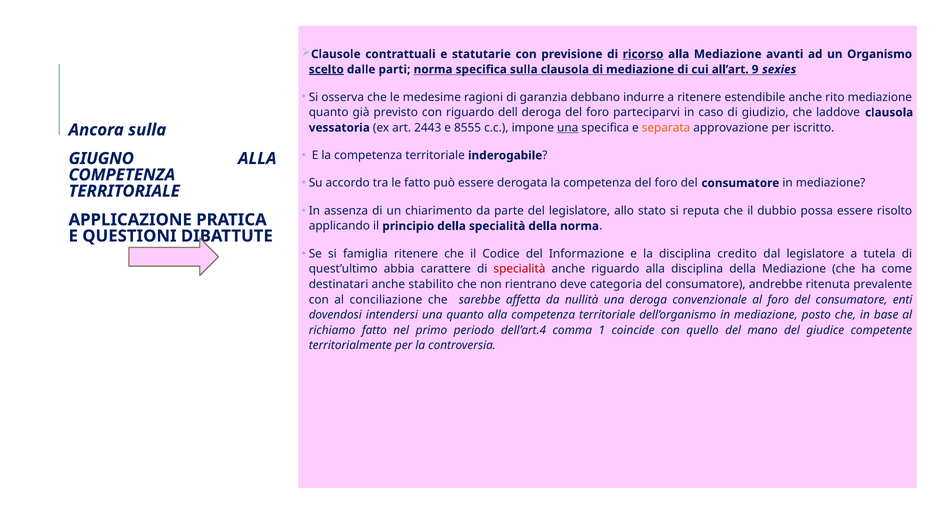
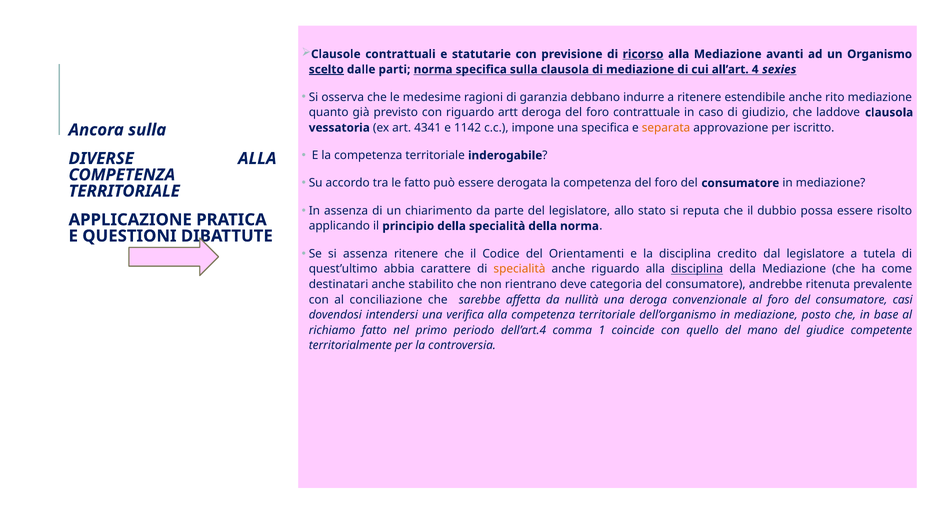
9: 9 -> 4
dell: dell -> artt
parteciparvi: parteciparvi -> contrattuale
2443: 2443 -> 4341
8555: 8555 -> 1142
una at (568, 128) underline: present -> none
GIUGNO: GIUGNO -> DIVERSE
si famiglia: famiglia -> assenza
Informazione: Informazione -> Orientamenti
specialità at (519, 269) colour: red -> orange
disciplina at (697, 269) underline: none -> present
enti: enti -> casi
una quanto: quanto -> verifica
